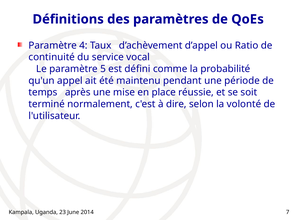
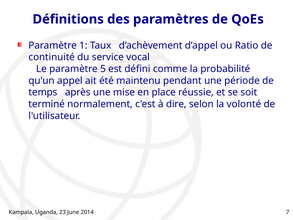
4: 4 -> 1
